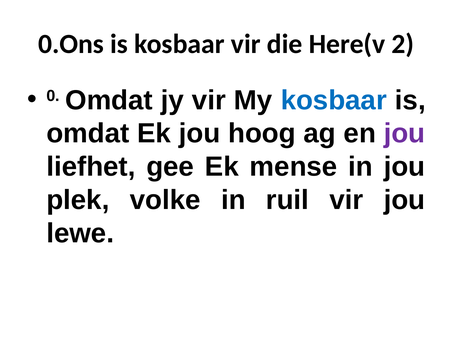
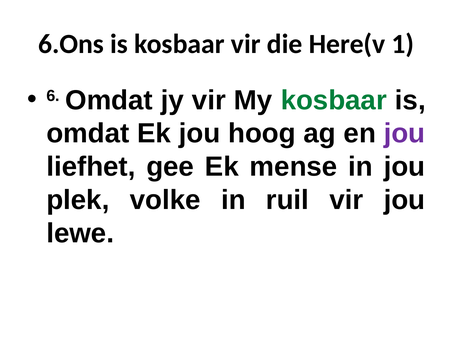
0.Ons: 0.Ons -> 6.Ons
2: 2 -> 1
0: 0 -> 6
kosbaar at (334, 100) colour: blue -> green
